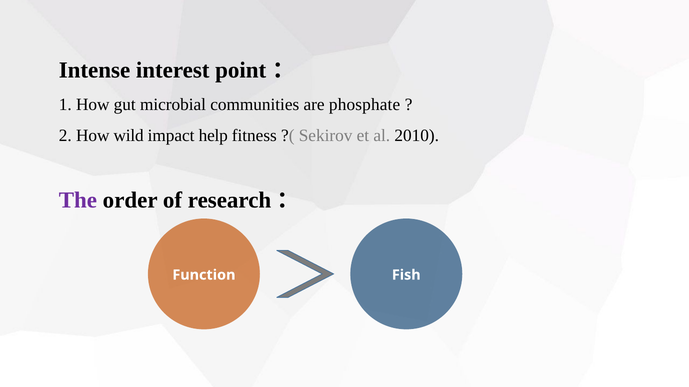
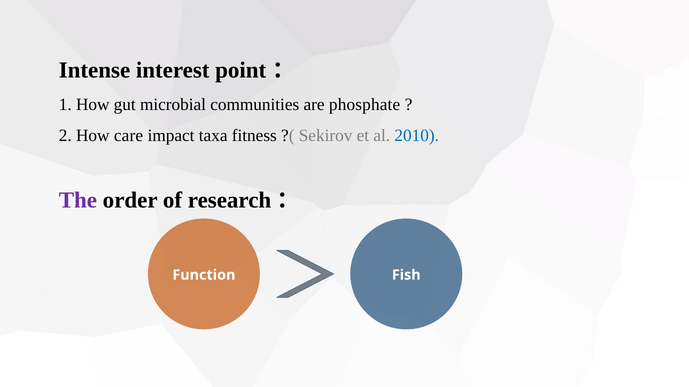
wild: wild -> care
help: help -> taxa
2010 colour: black -> blue
